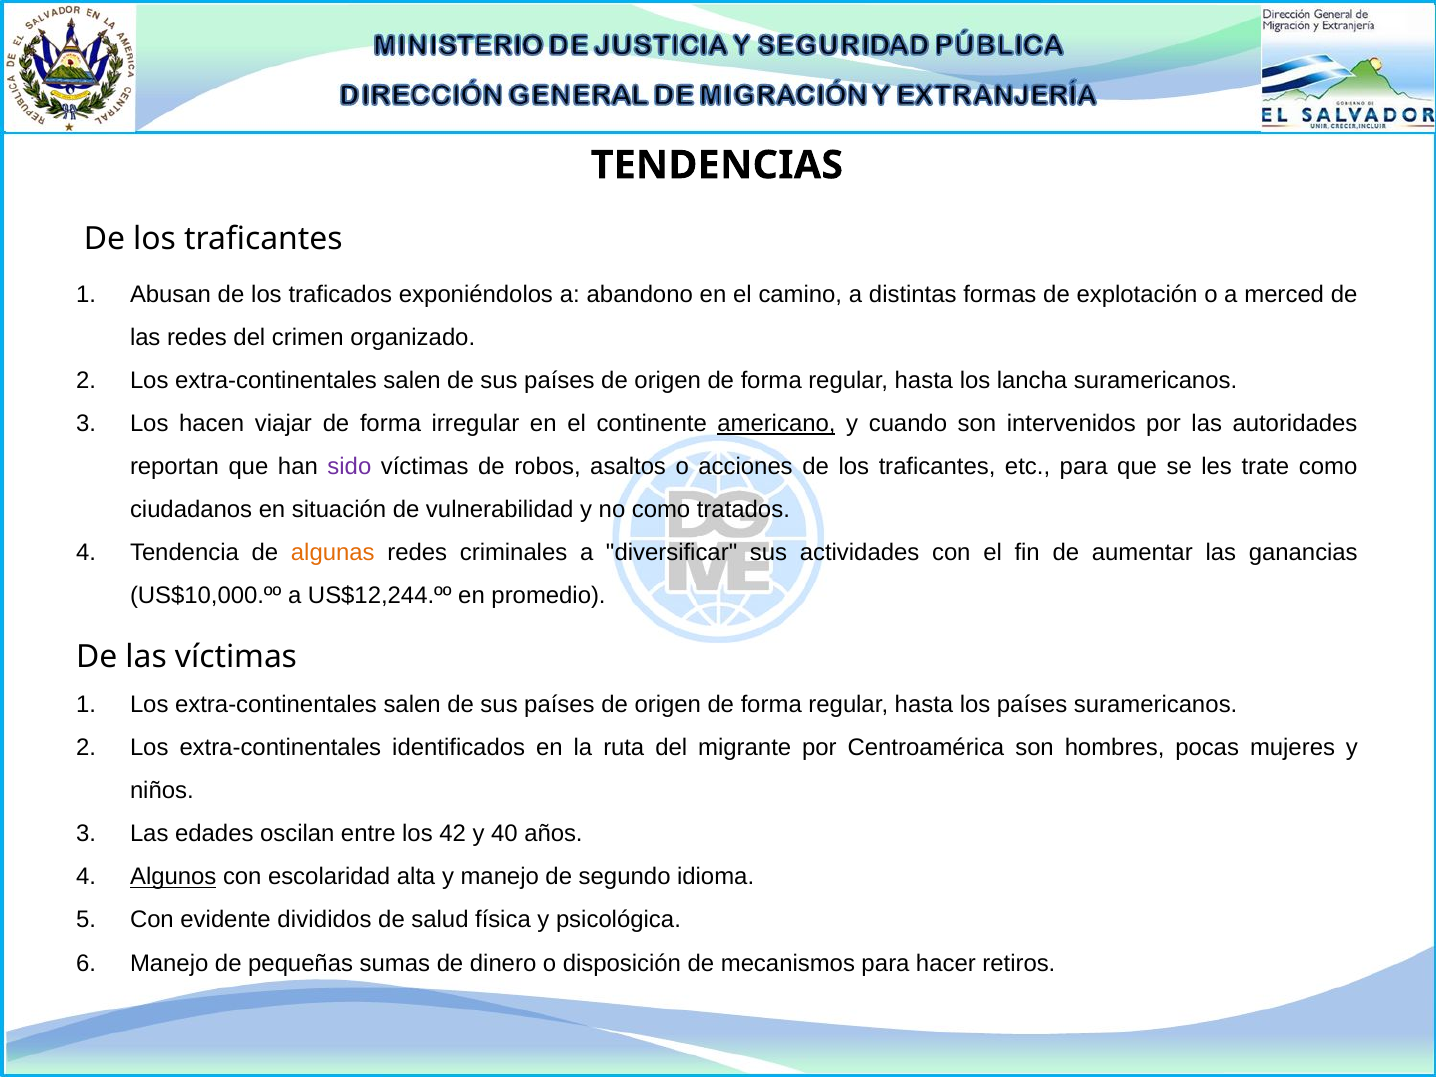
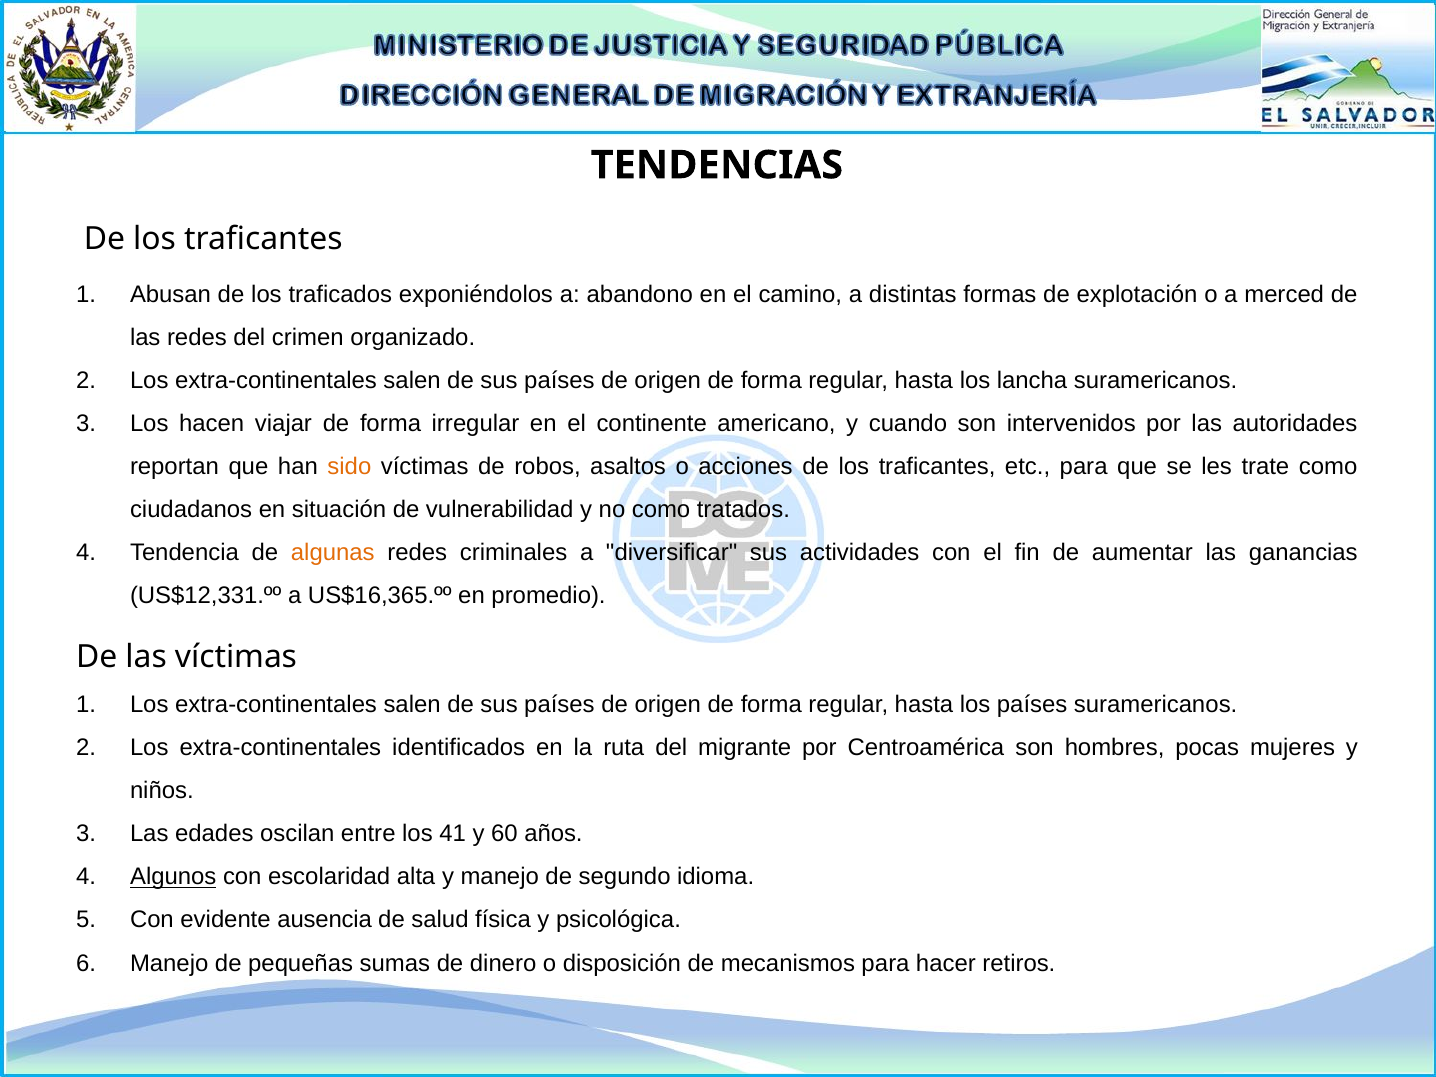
americano underline: present -> none
sido colour: purple -> orange
US$10,000.ºº: US$10,000.ºº -> US$12,331.ºº
US$12,244.ºº: US$12,244.ºº -> US$16,365.ºº
42: 42 -> 41
40: 40 -> 60
divididos: divididos -> ausencia
